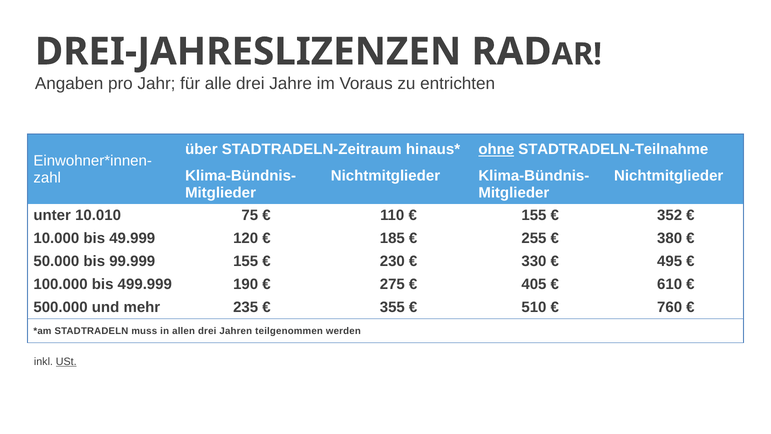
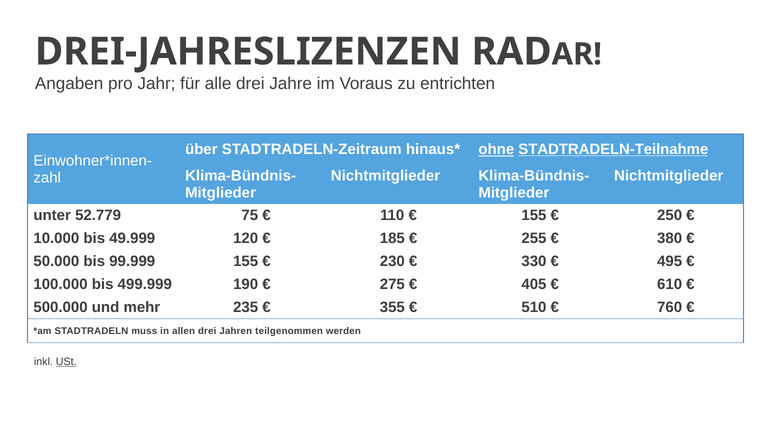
STADTRADELN-Teilnahme underline: none -> present
10.010: 10.010 -> 52.779
352: 352 -> 250
